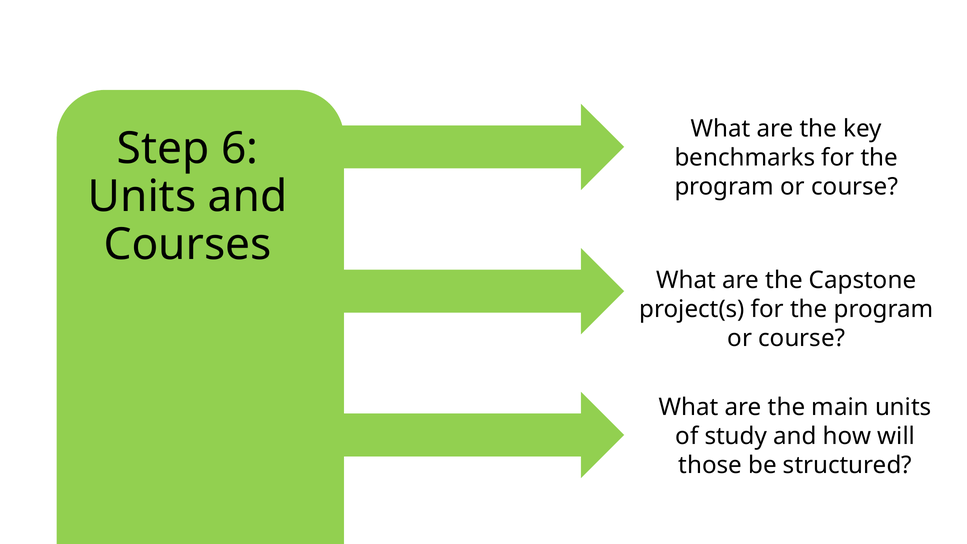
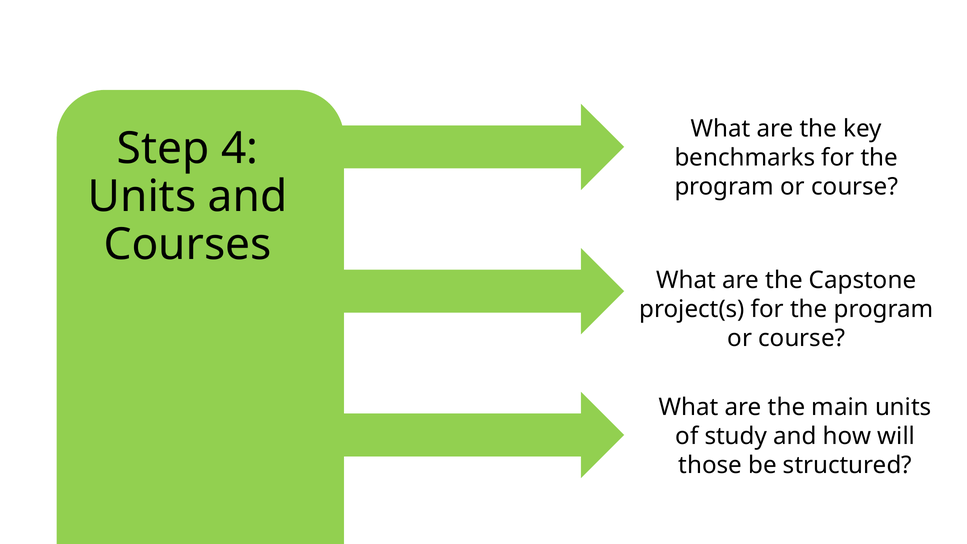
6: 6 -> 4
